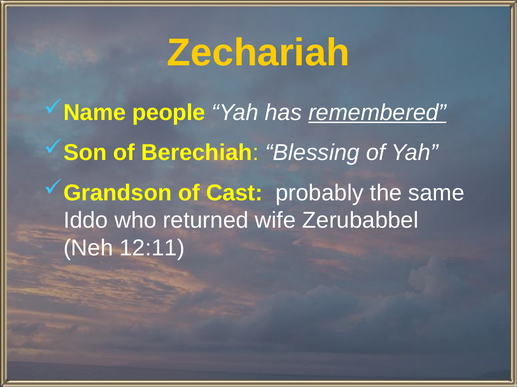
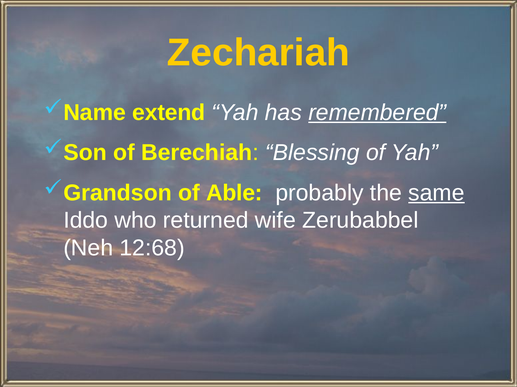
people: people -> extend
Cast: Cast -> Able
same underline: none -> present
12:11: 12:11 -> 12:68
